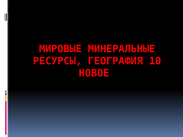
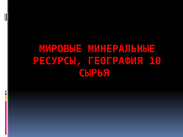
НОВОЕ: НОВОЕ -> СЫРЬЯ
